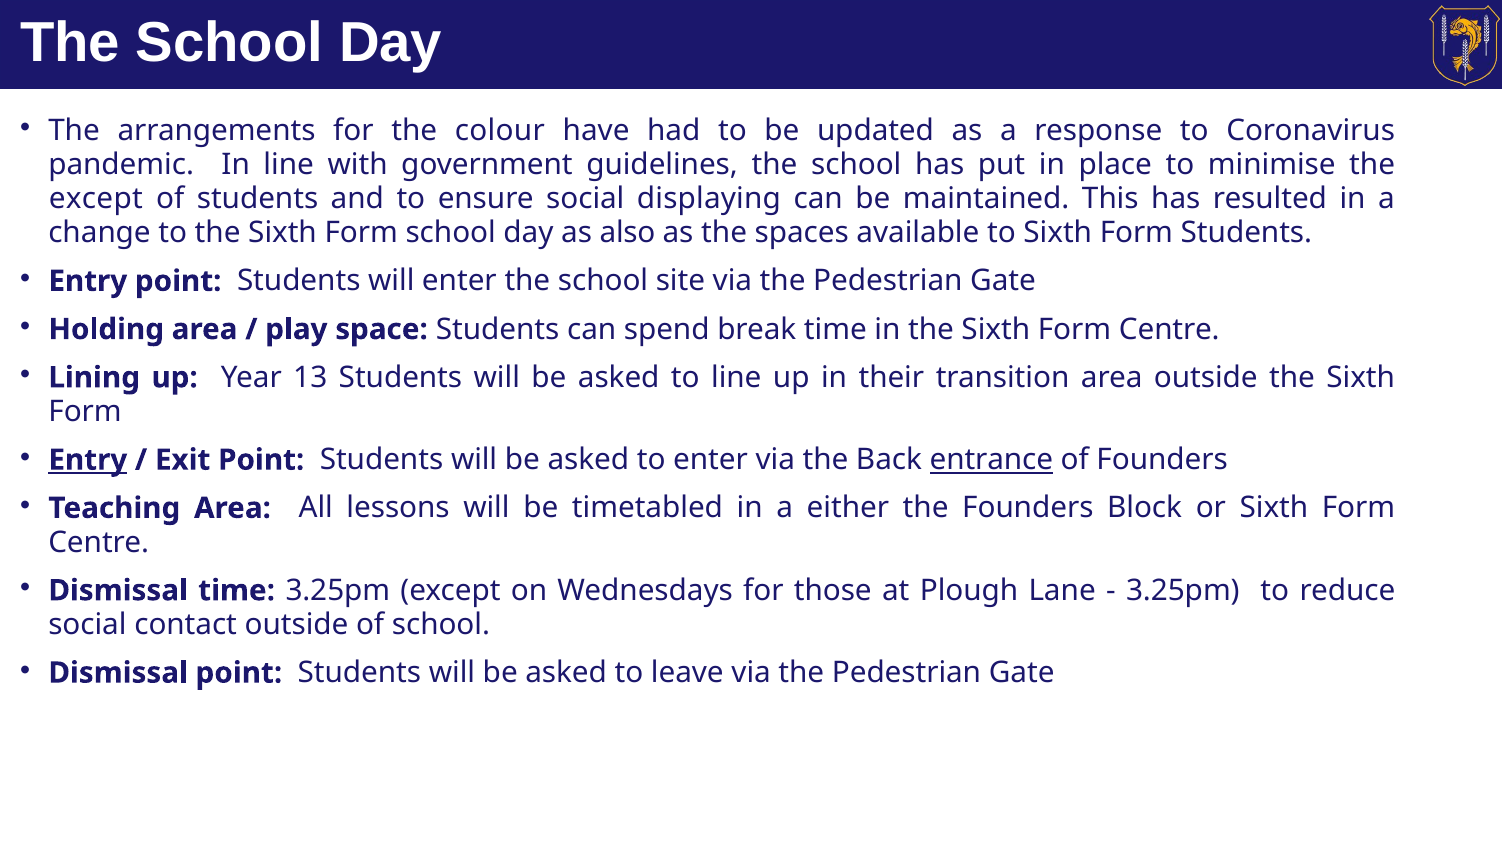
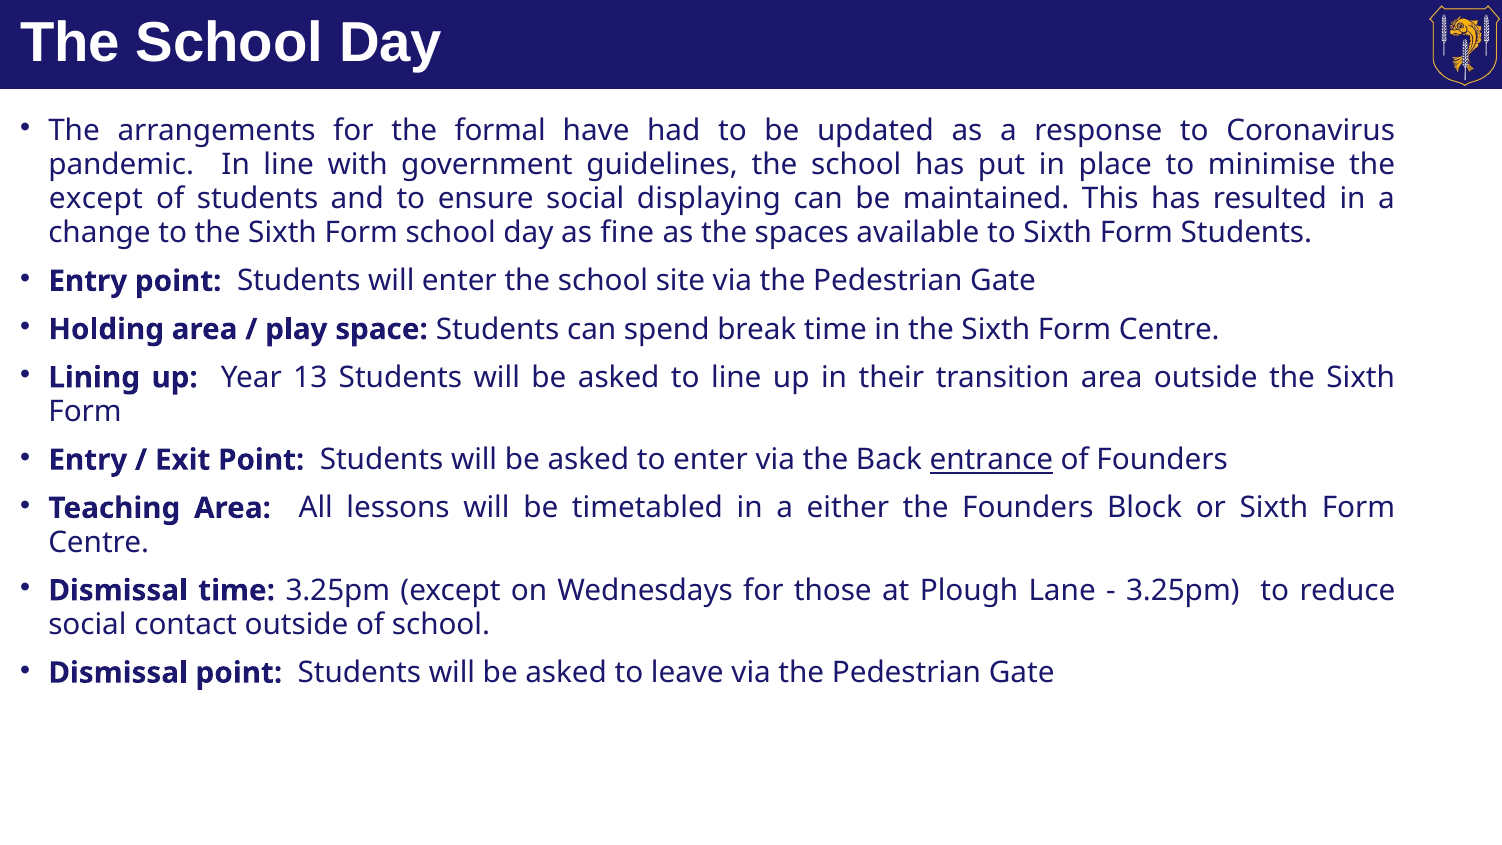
colour: colour -> formal
also: also -> fine
Entry at (88, 460) underline: present -> none
